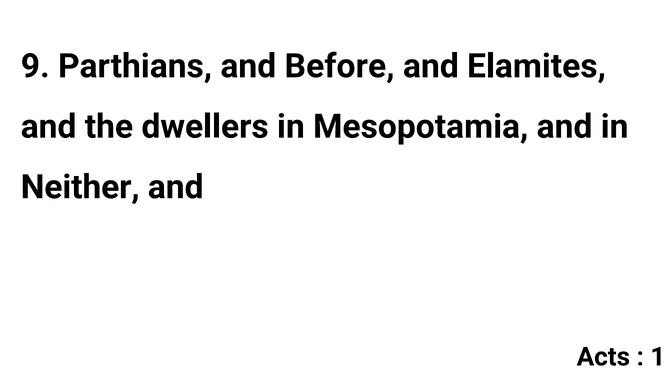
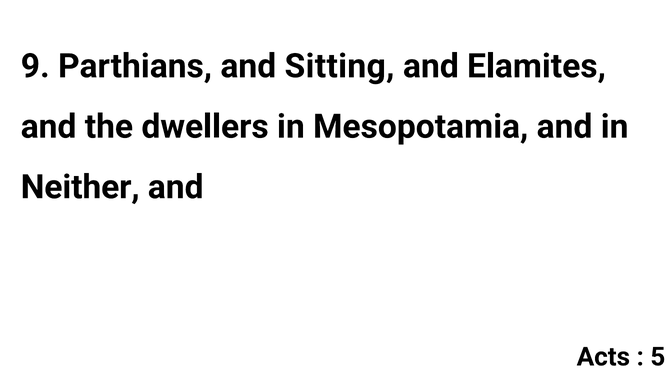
Before: Before -> Sitting
1: 1 -> 5
